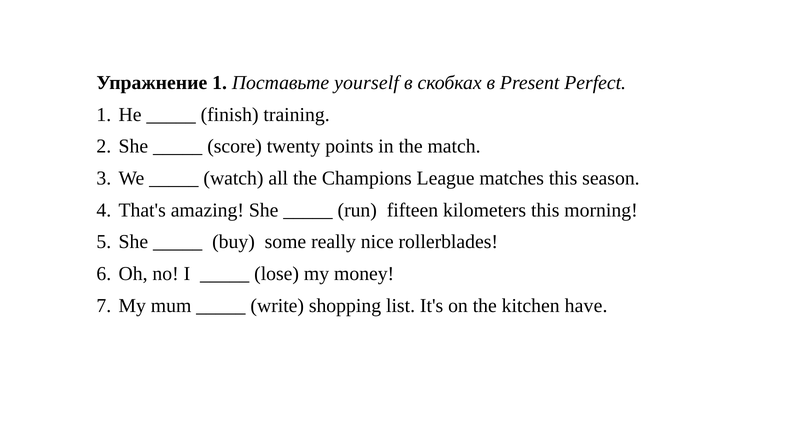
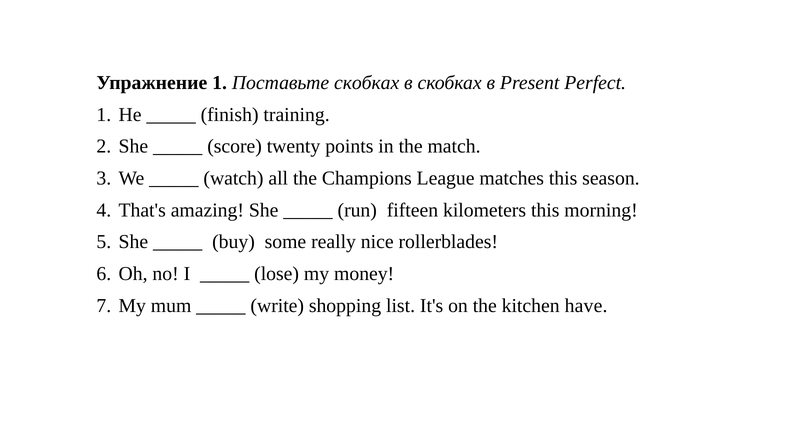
Поставьте yourself: yourself -> скобках
